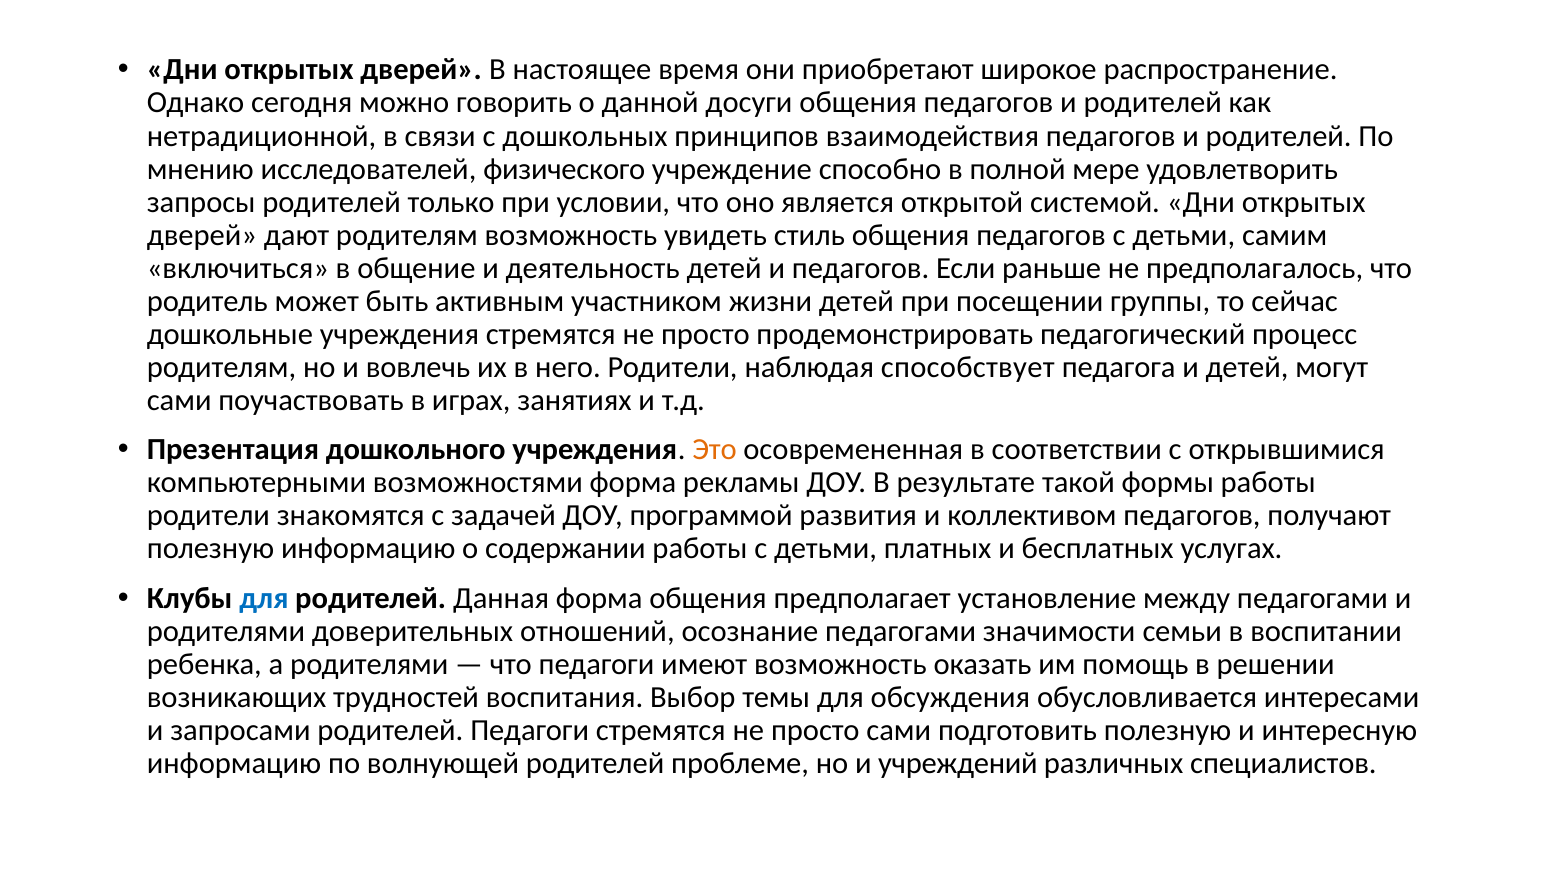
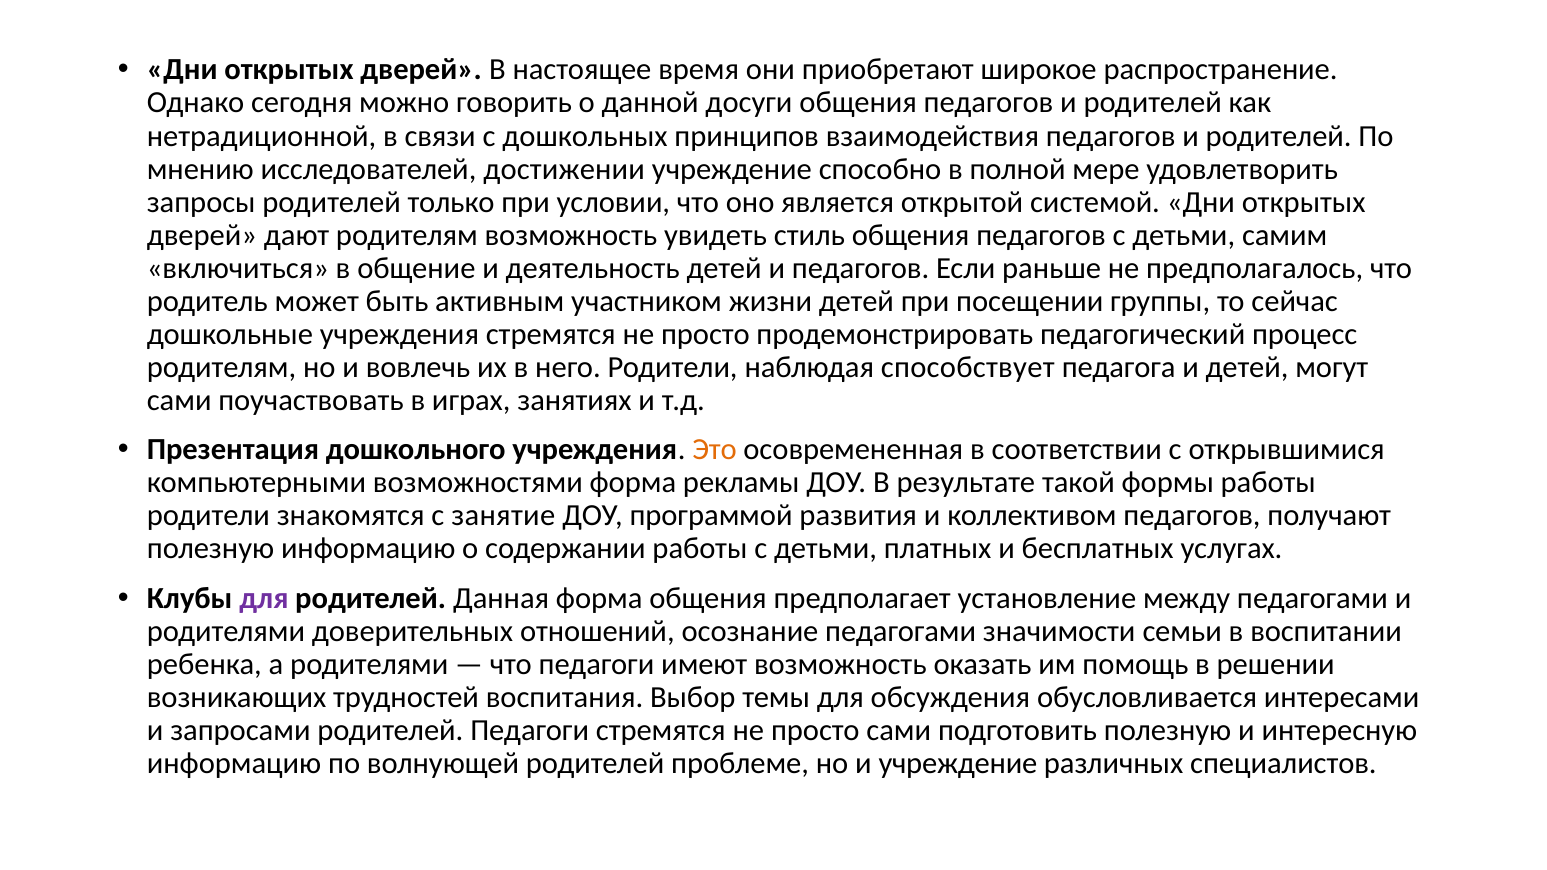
физического: физического -> достижении
задачей: задачей -> занятие
для at (264, 598) colour: blue -> purple
и учреждений: учреждений -> учреждение
